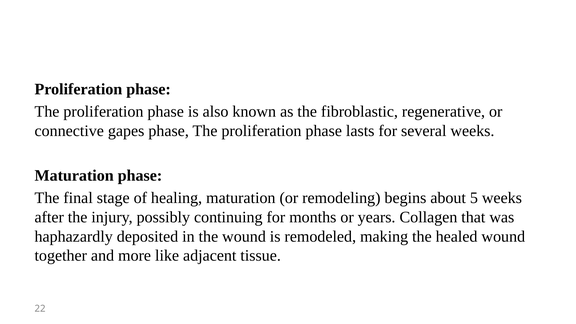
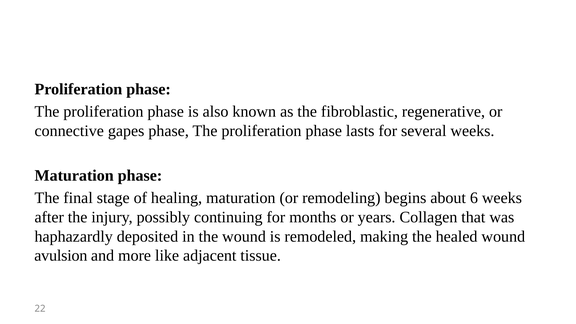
5: 5 -> 6
together: together -> avulsion
